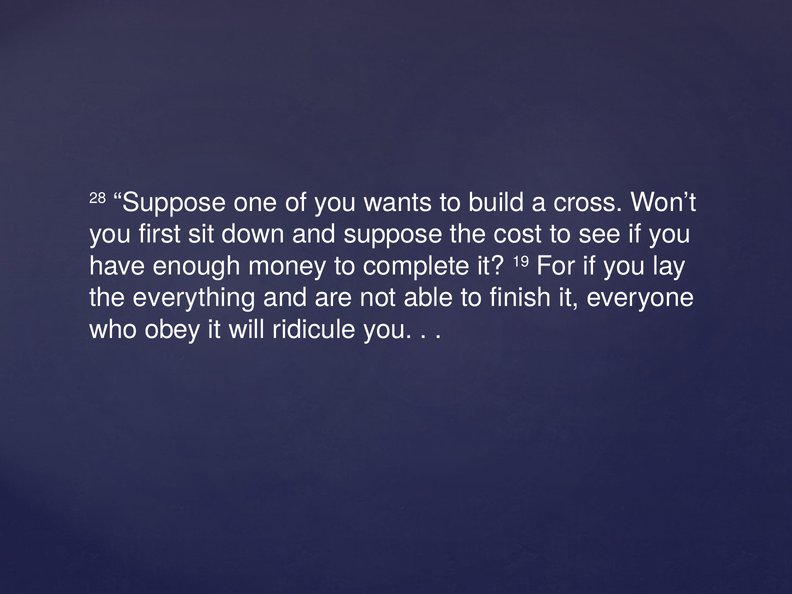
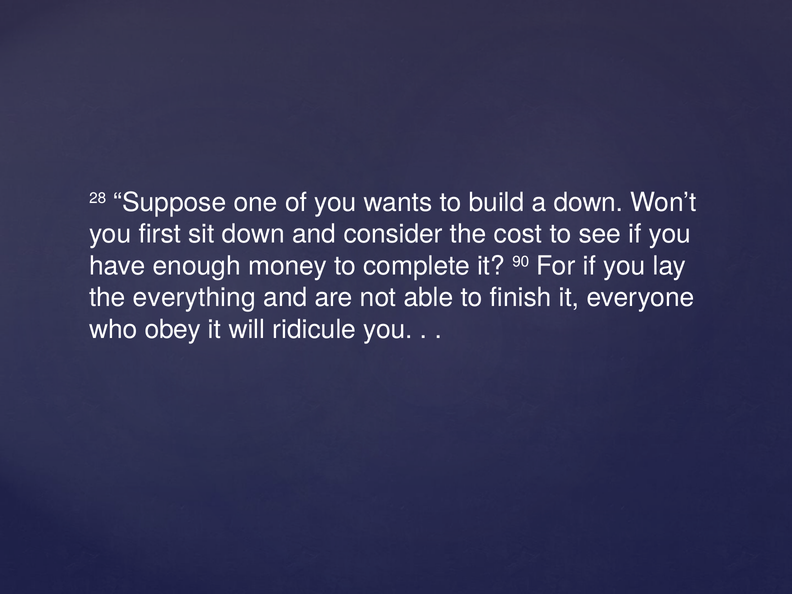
a cross: cross -> down
and suppose: suppose -> consider
19: 19 -> 90
